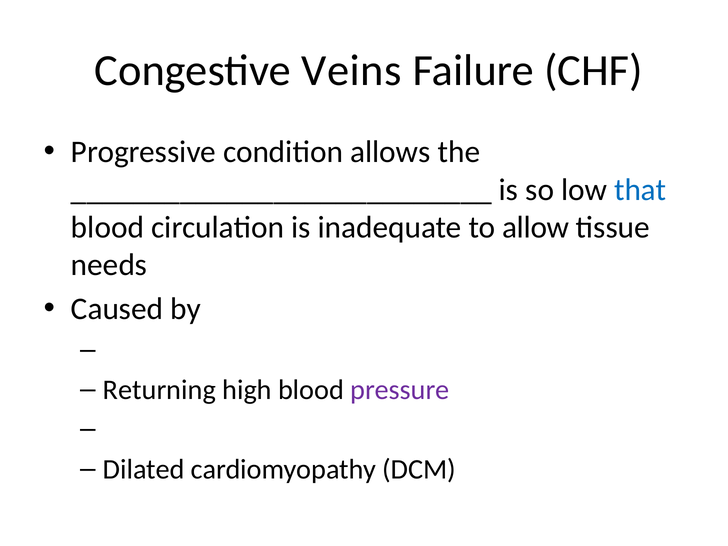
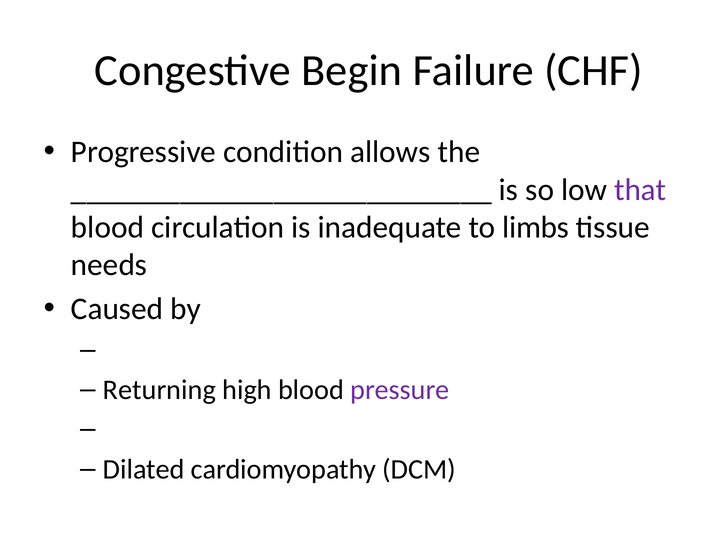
Veins: Veins -> Begin
that colour: blue -> purple
allow: allow -> limbs
